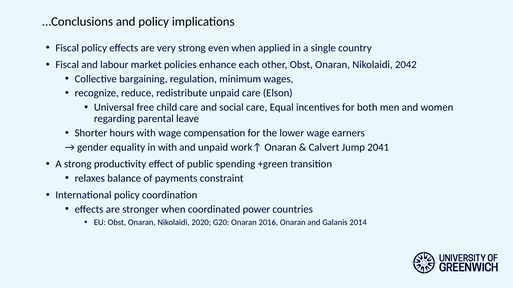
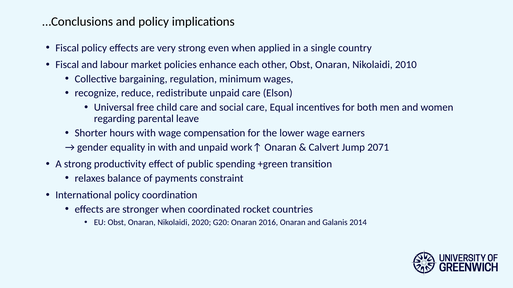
2042: 2042 -> 2010
2041: 2041 -> 2071
power: power -> rocket
